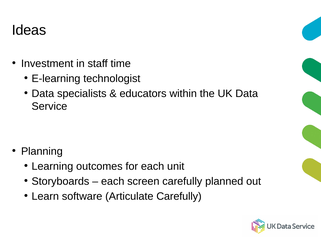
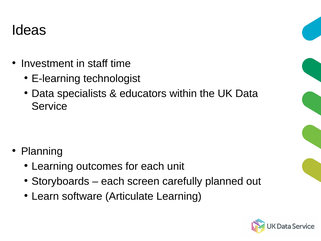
Articulate Carefully: Carefully -> Learning
